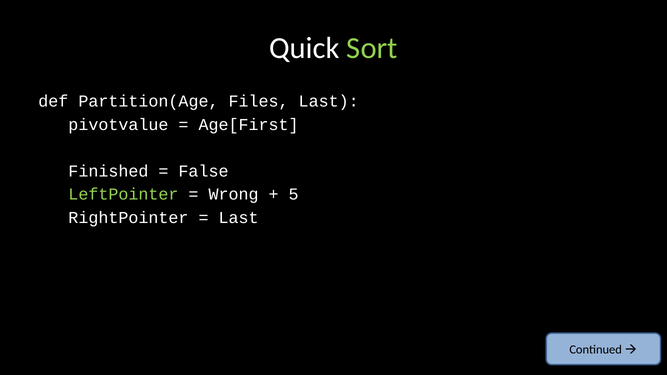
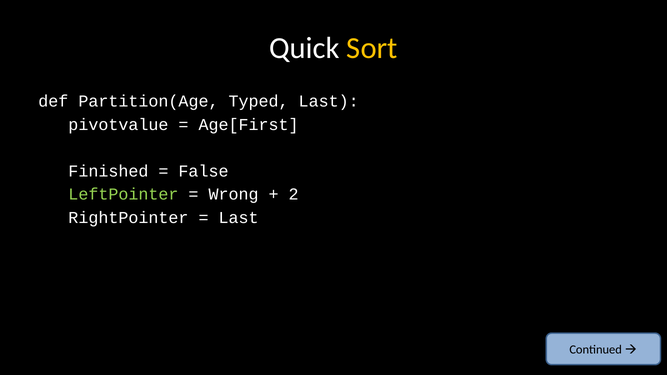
Sort colour: light green -> yellow
Files: Files -> Typed
5: 5 -> 2
